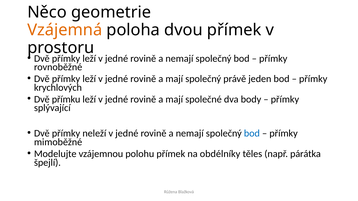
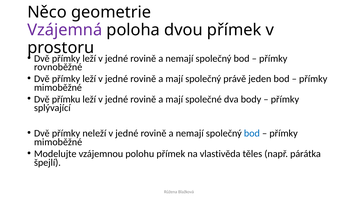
Vzájemná colour: orange -> purple
krychlových at (58, 88): krychlových -> mimoběžné
obdélníky: obdélníky -> vlastivěda
